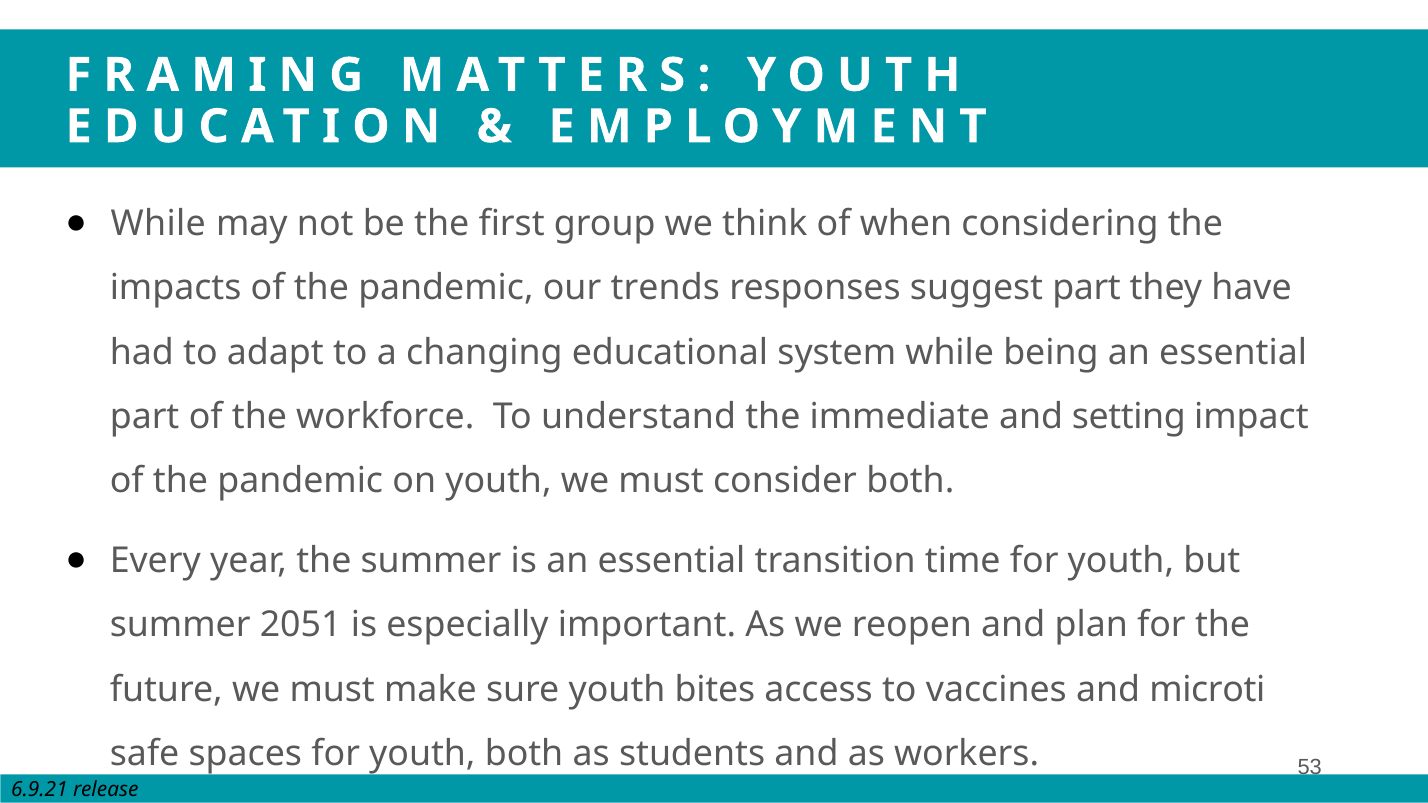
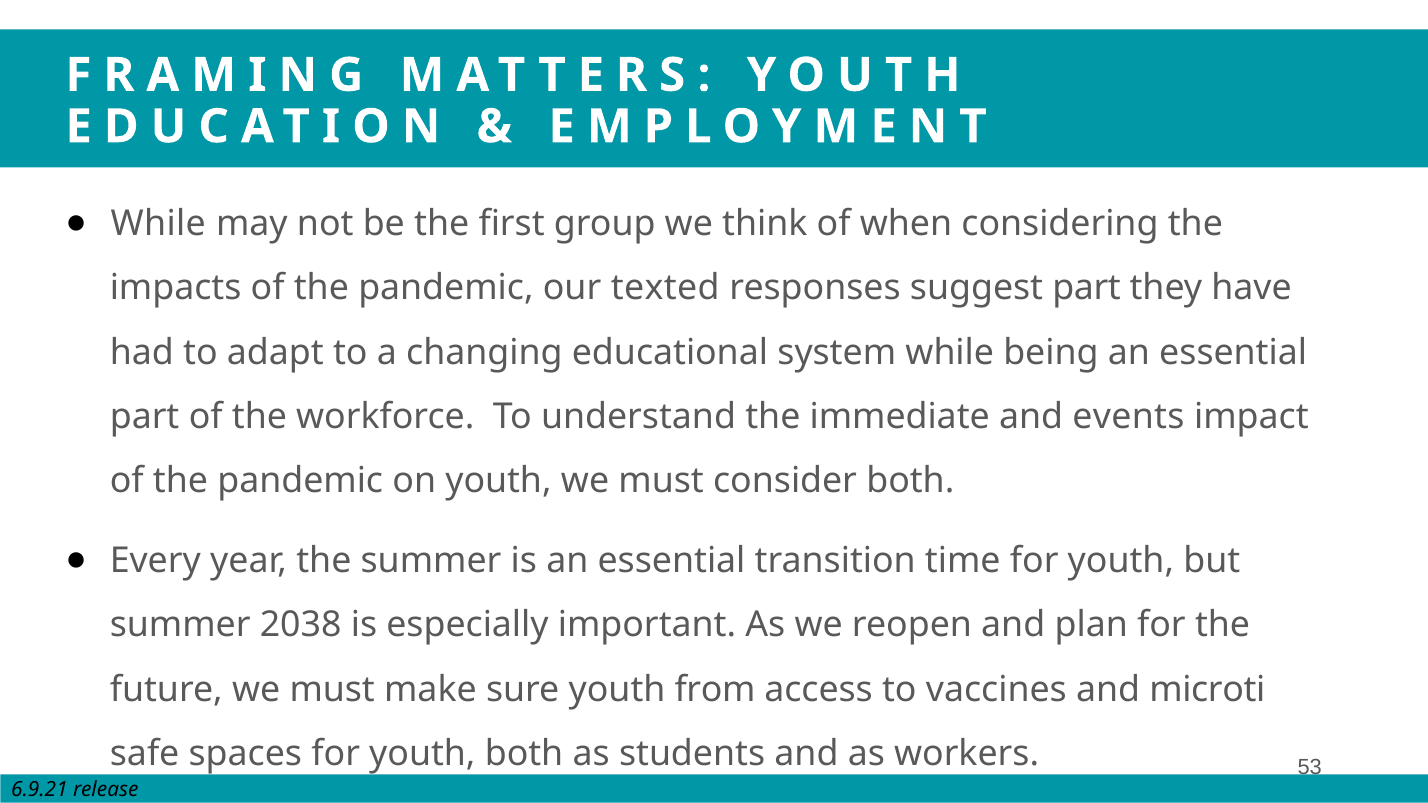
trends: trends -> texted
setting: setting -> events
2051: 2051 -> 2038
bites: bites -> from
